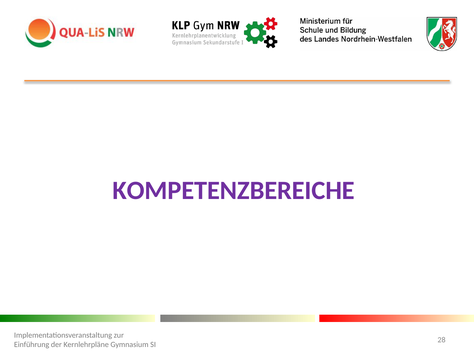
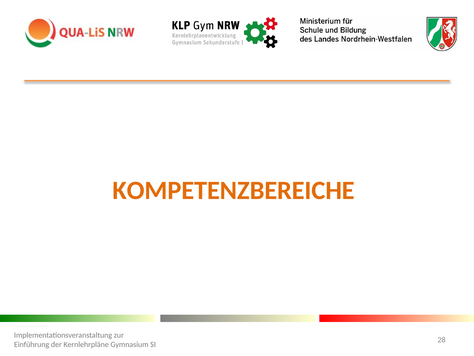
KOMPETENZBEREICHE colour: purple -> orange
